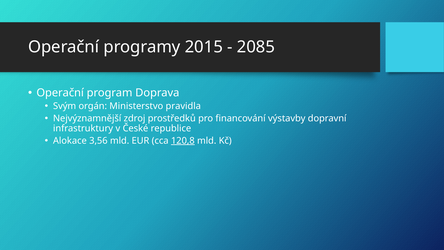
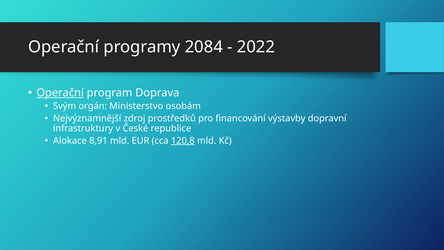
2015: 2015 -> 2084
2085: 2085 -> 2022
Operační at (60, 93) underline: none -> present
pravidla: pravidla -> osobám
3,56: 3,56 -> 8,91
